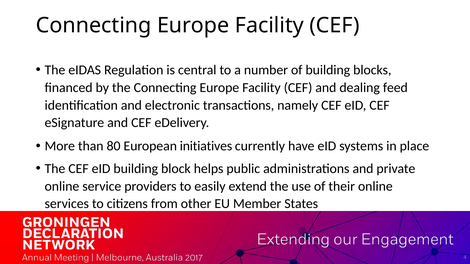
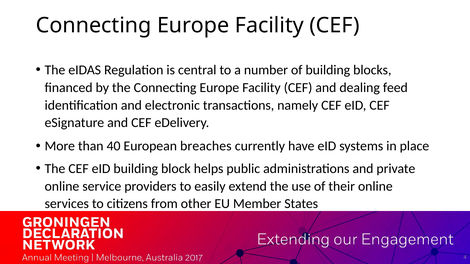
80: 80 -> 40
initiatives: initiatives -> breaches
